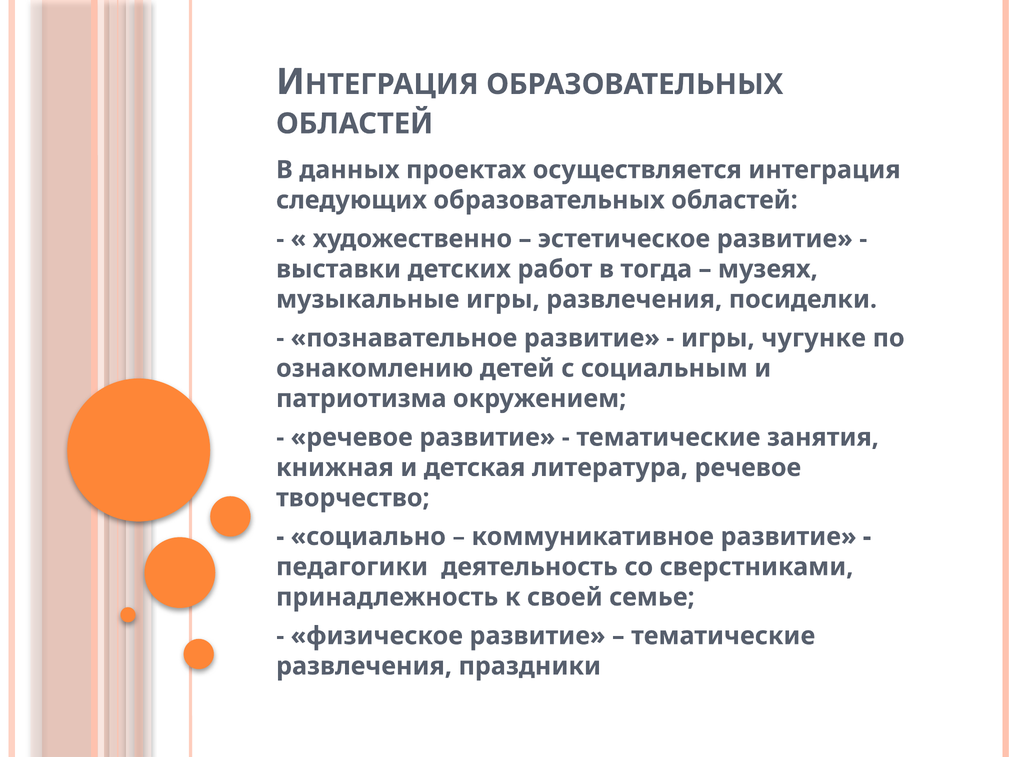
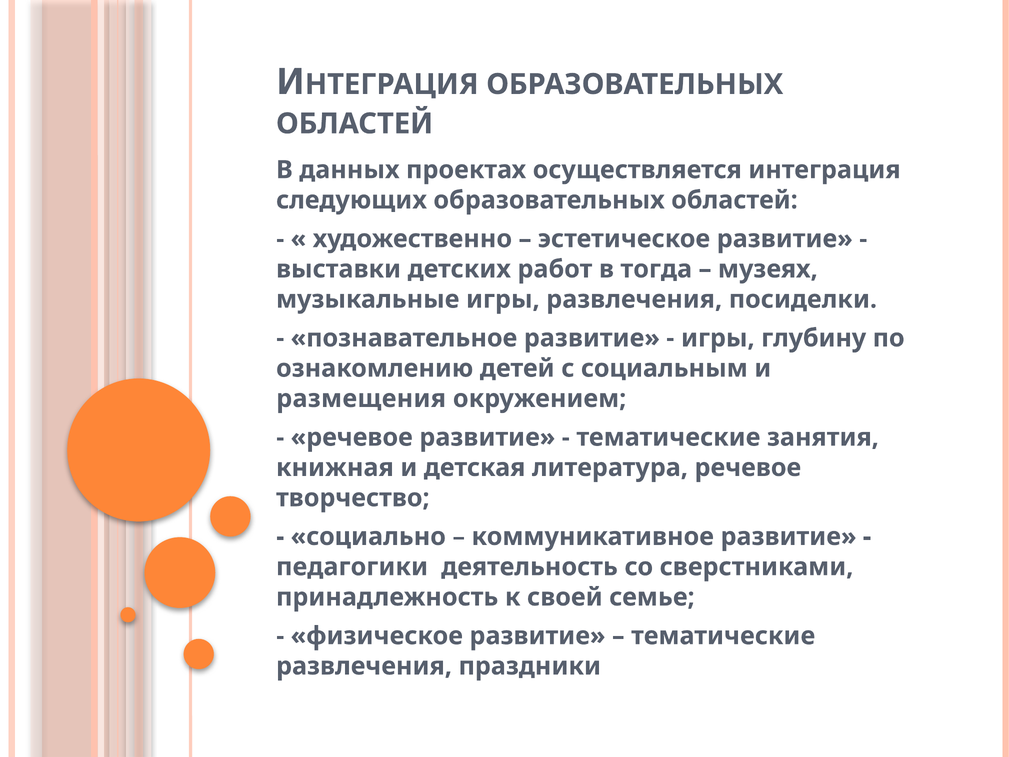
чугунке: чугунке -> глубину
патриотизма: патриотизма -> размещения
